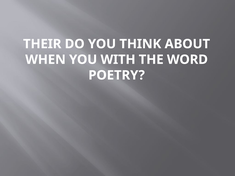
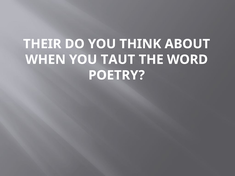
WITH: WITH -> TAUT
